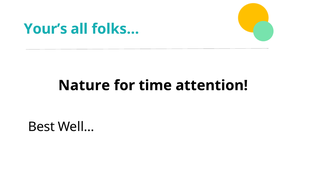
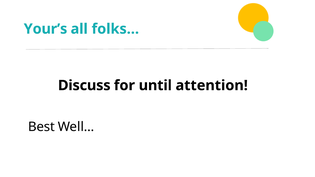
Nature: Nature -> Discuss
time: time -> until
